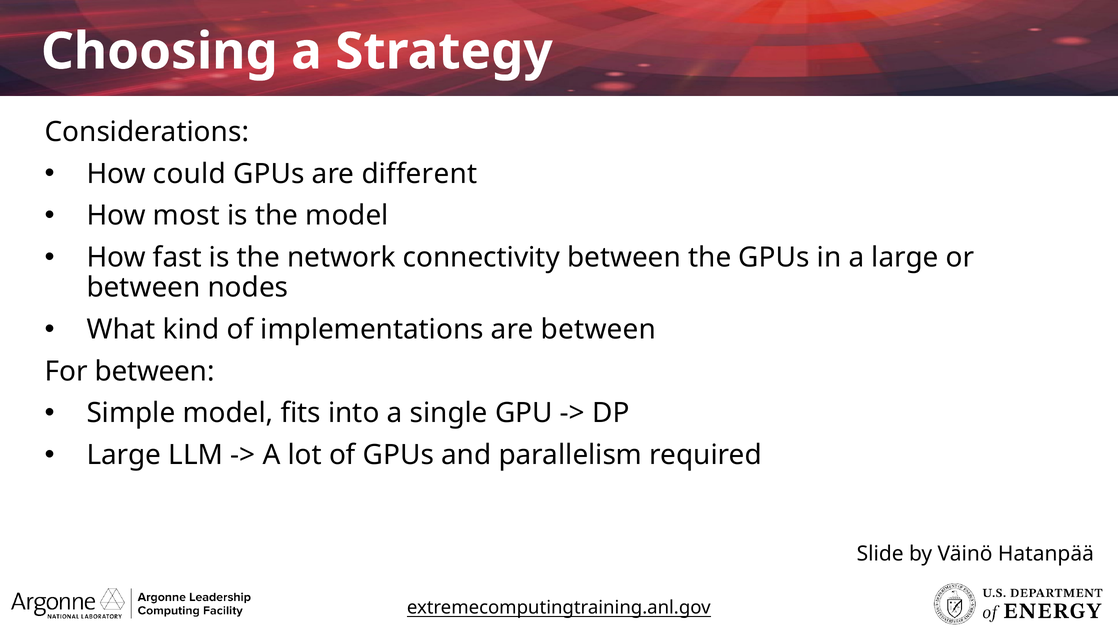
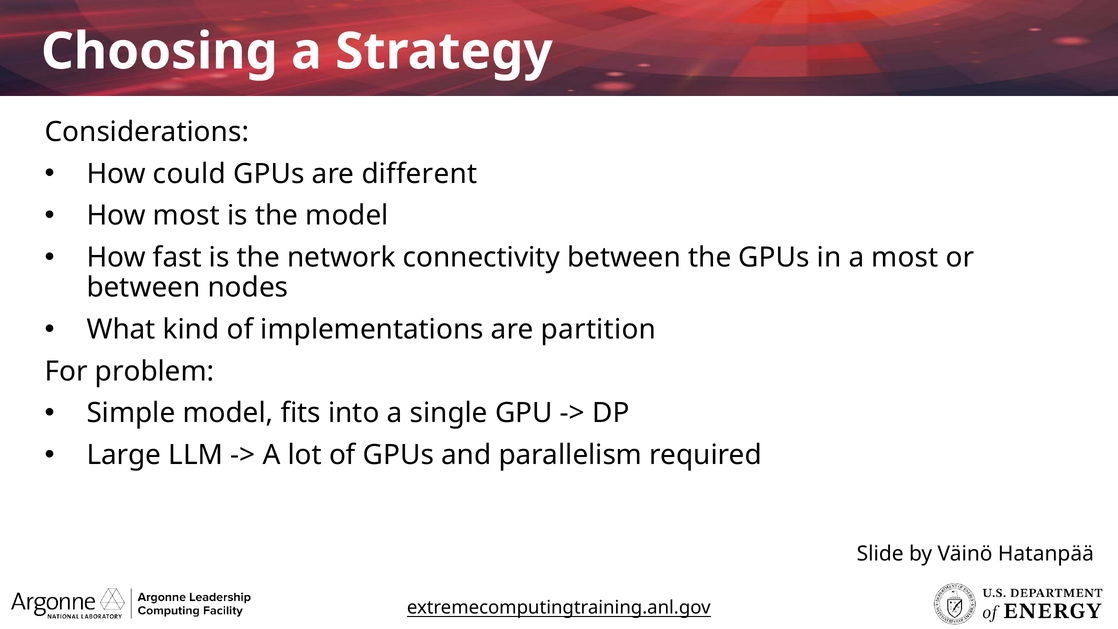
a large: large -> most
are between: between -> partition
For between: between -> problem
